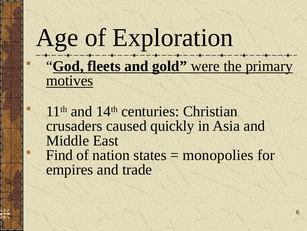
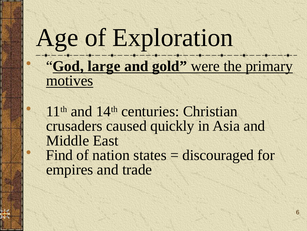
fleets: fleets -> large
monopolies: monopolies -> discouraged
